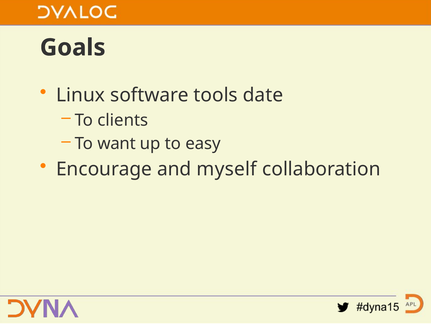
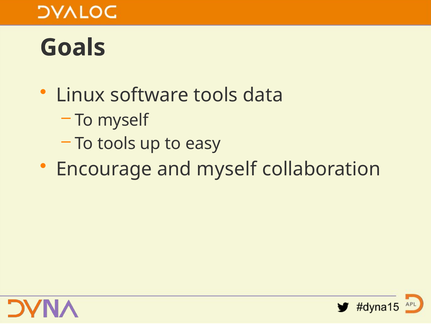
date: date -> data
To clients: clients -> myself
To want: want -> tools
